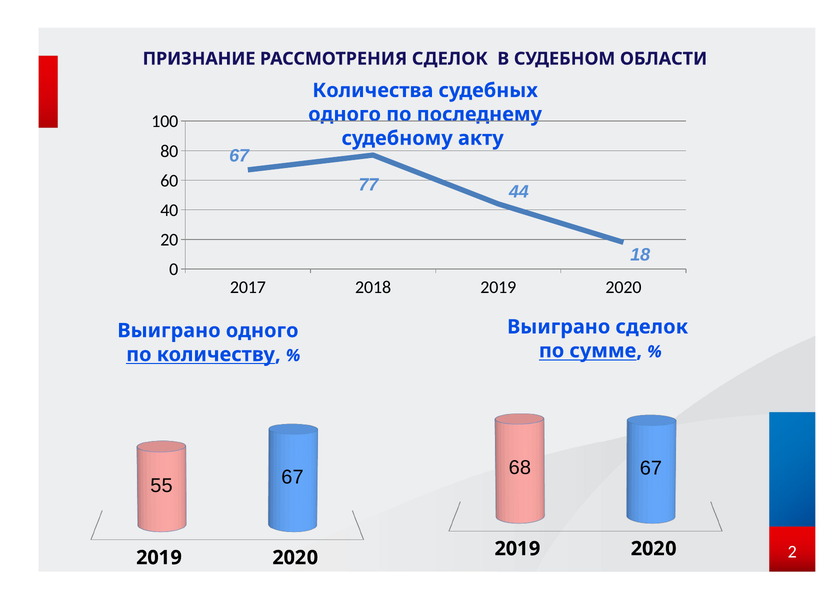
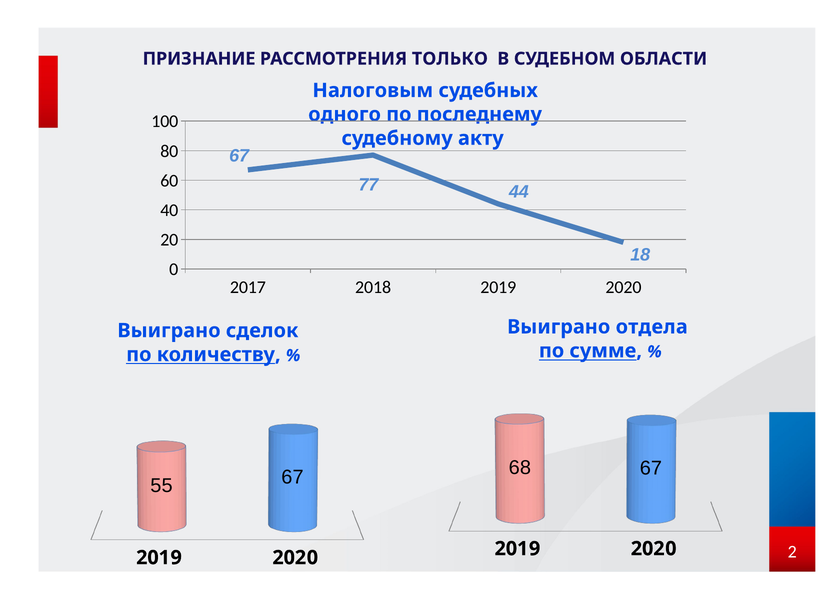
РАССМОТРЕНИЯ СДЕЛОК: СДЕЛОК -> ТОЛЬКО
Количества: Количества -> Налоговым
Выиграно сделок: сделок -> отдела
Выиграно одного: одного -> сделок
